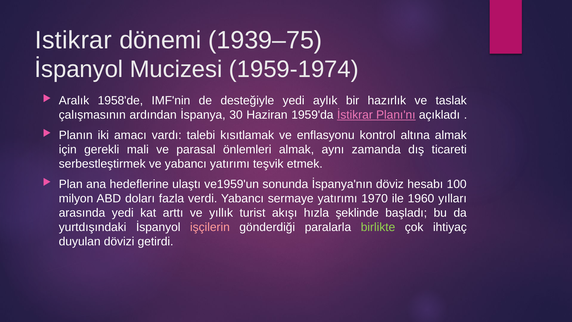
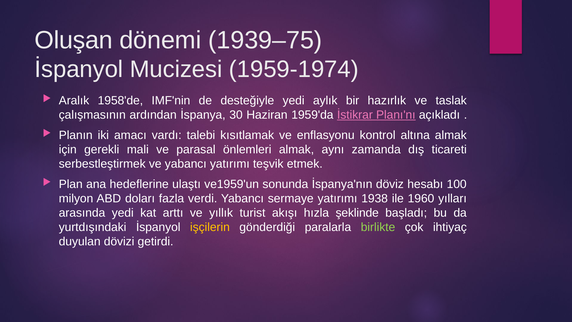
Istikrar: Istikrar -> Oluşan
1970: 1970 -> 1938
işçilerin colour: pink -> yellow
